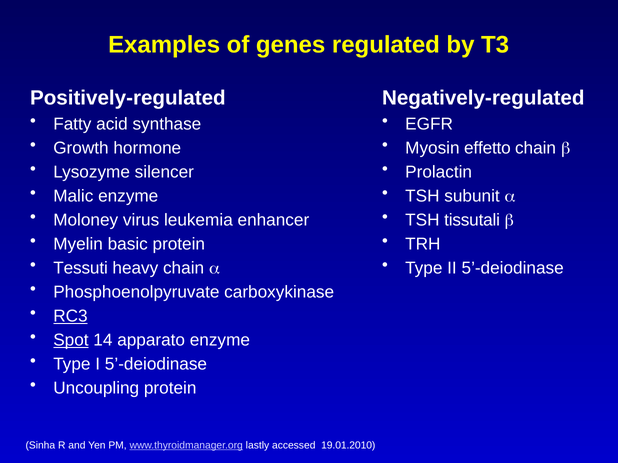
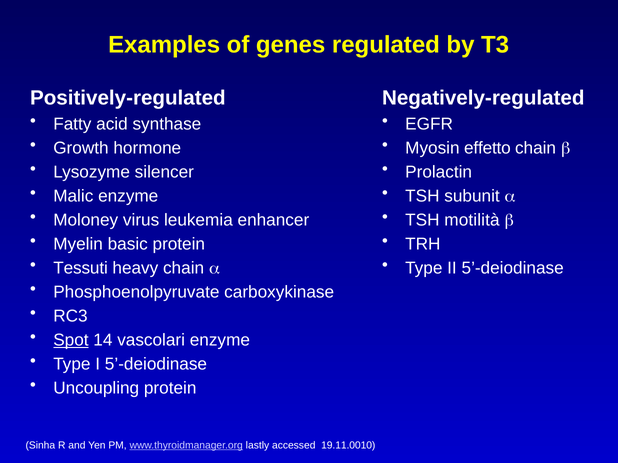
tissutali: tissutali -> motilità
RC3 underline: present -> none
apparato: apparato -> vascolari
19.01.2010: 19.01.2010 -> 19.11.0010
